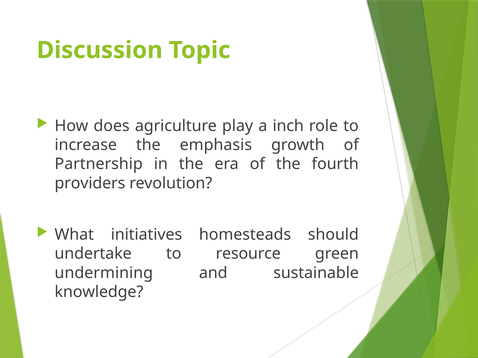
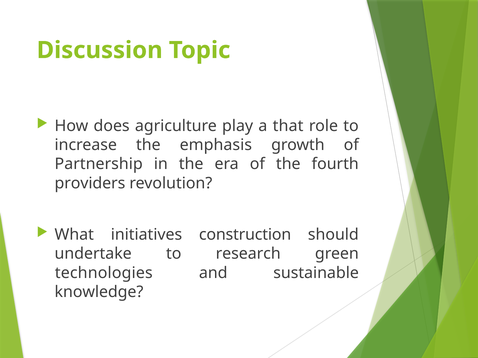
inch: inch -> that
homesteads: homesteads -> construction
resource: resource -> research
undermining: undermining -> technologies
